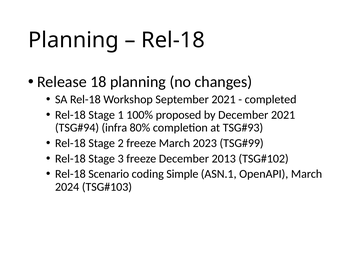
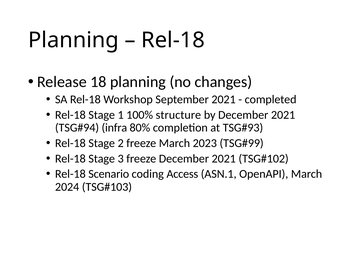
proposed: proposed -> structure
freeze December 2013: 2013 -> 2021
Simple: Simple -> Access
